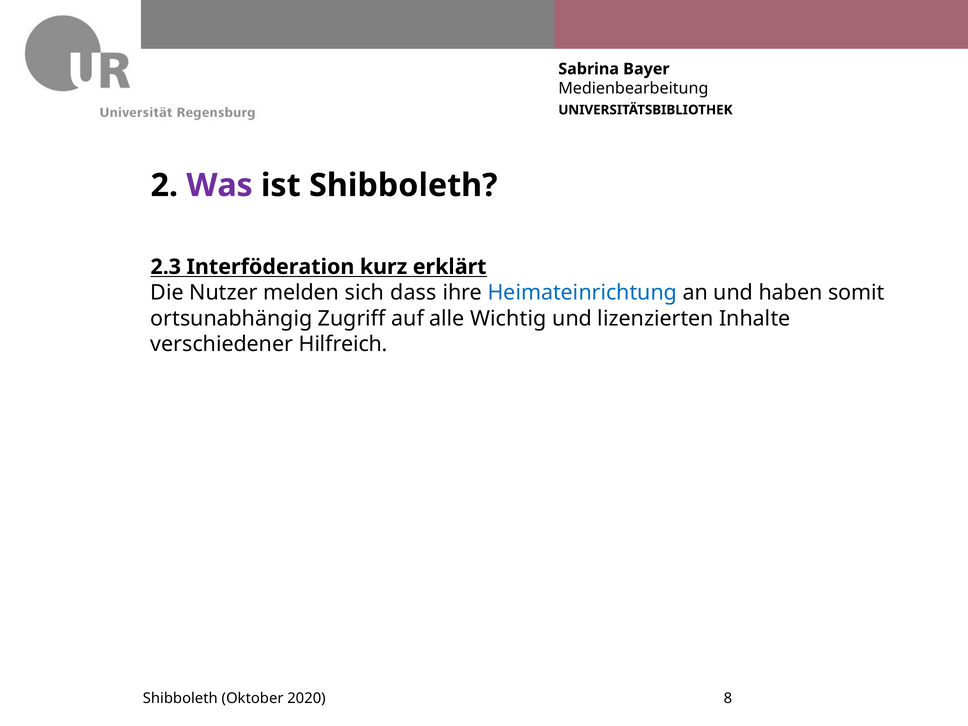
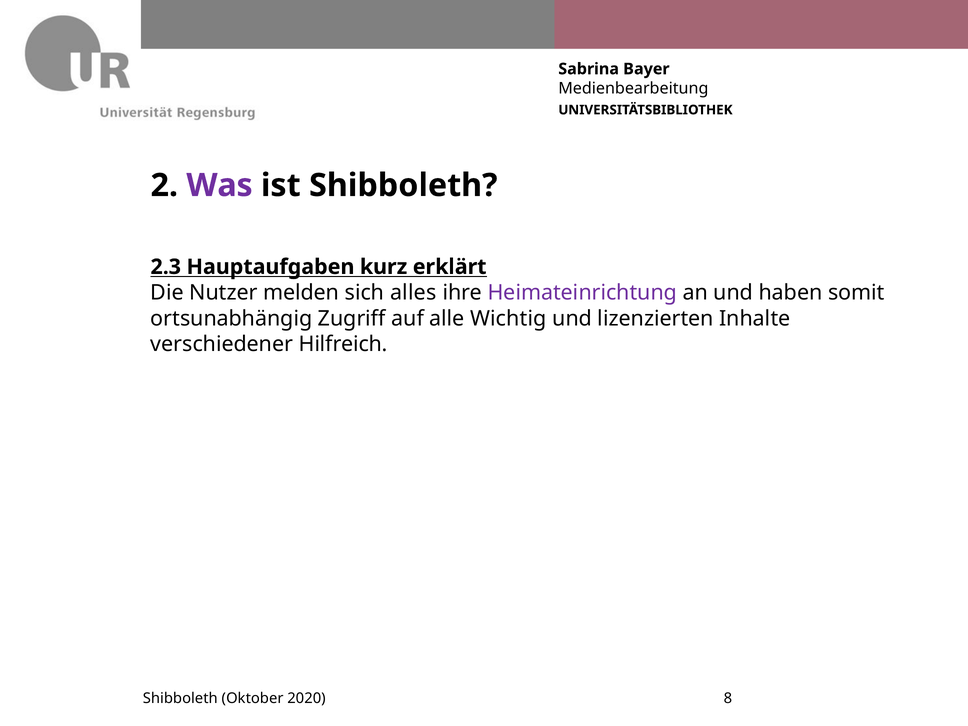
Interföderation: Interföderation -> Hauptaufgaben
dass: dass -> alles
Heimateinrichtung colour: blue -> purple
